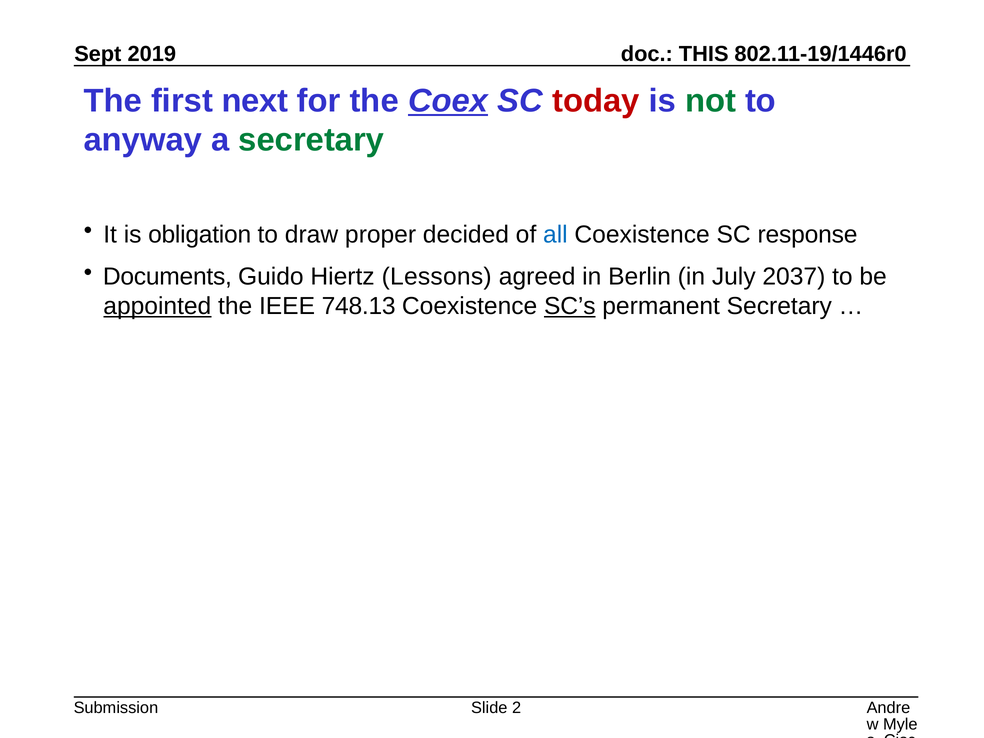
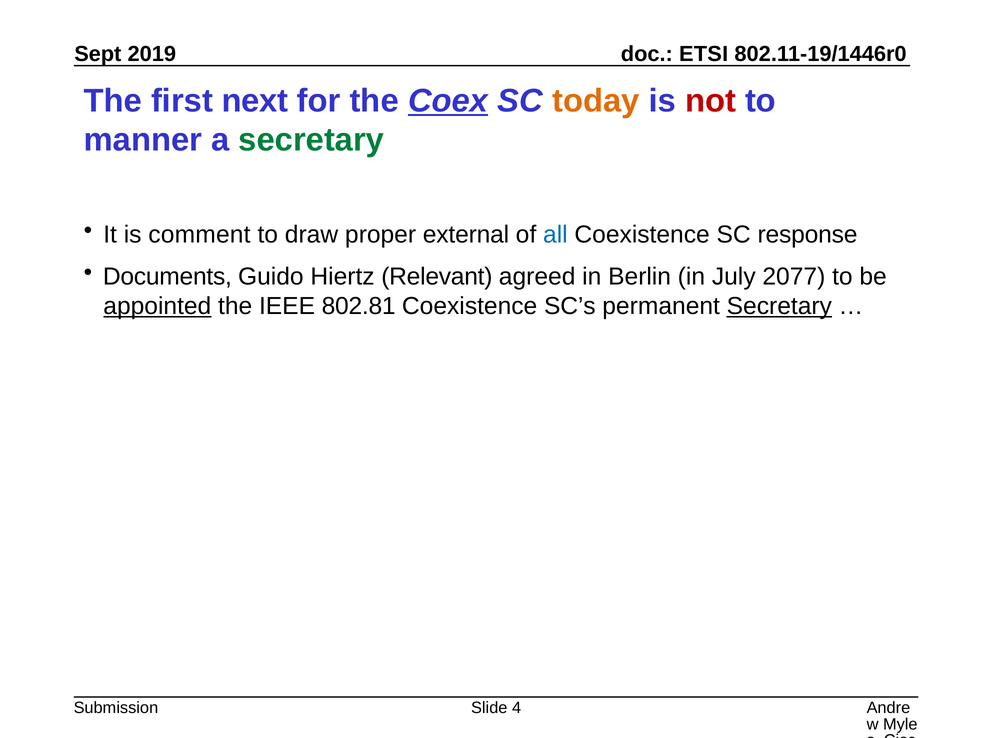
THIS: THIS -> ETSI
today colour: red -> orange
not colour: green -> red
anyway: anyway -> manner
obligation: obligation -> comment
decided: decided -> external
Lessons: Lessons -> Relevant
2037: 2037 -> 2077
748.13: 748.13 -> 802.81
SC’s underline: present -> none
Secretary at (779, 306) underline: none -> present
2: 2 -> 4
